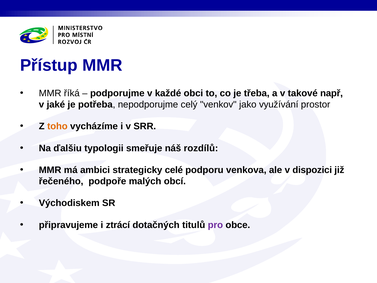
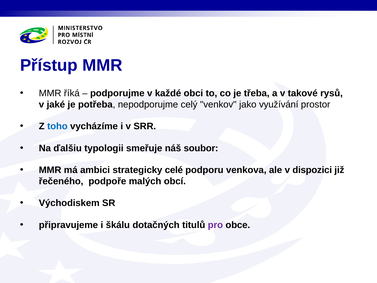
např: např -> rysů
toho colour: orange -> blue
rozdílů: rozdílů -> soubor
ztrácí: ztrácí -> škálu
